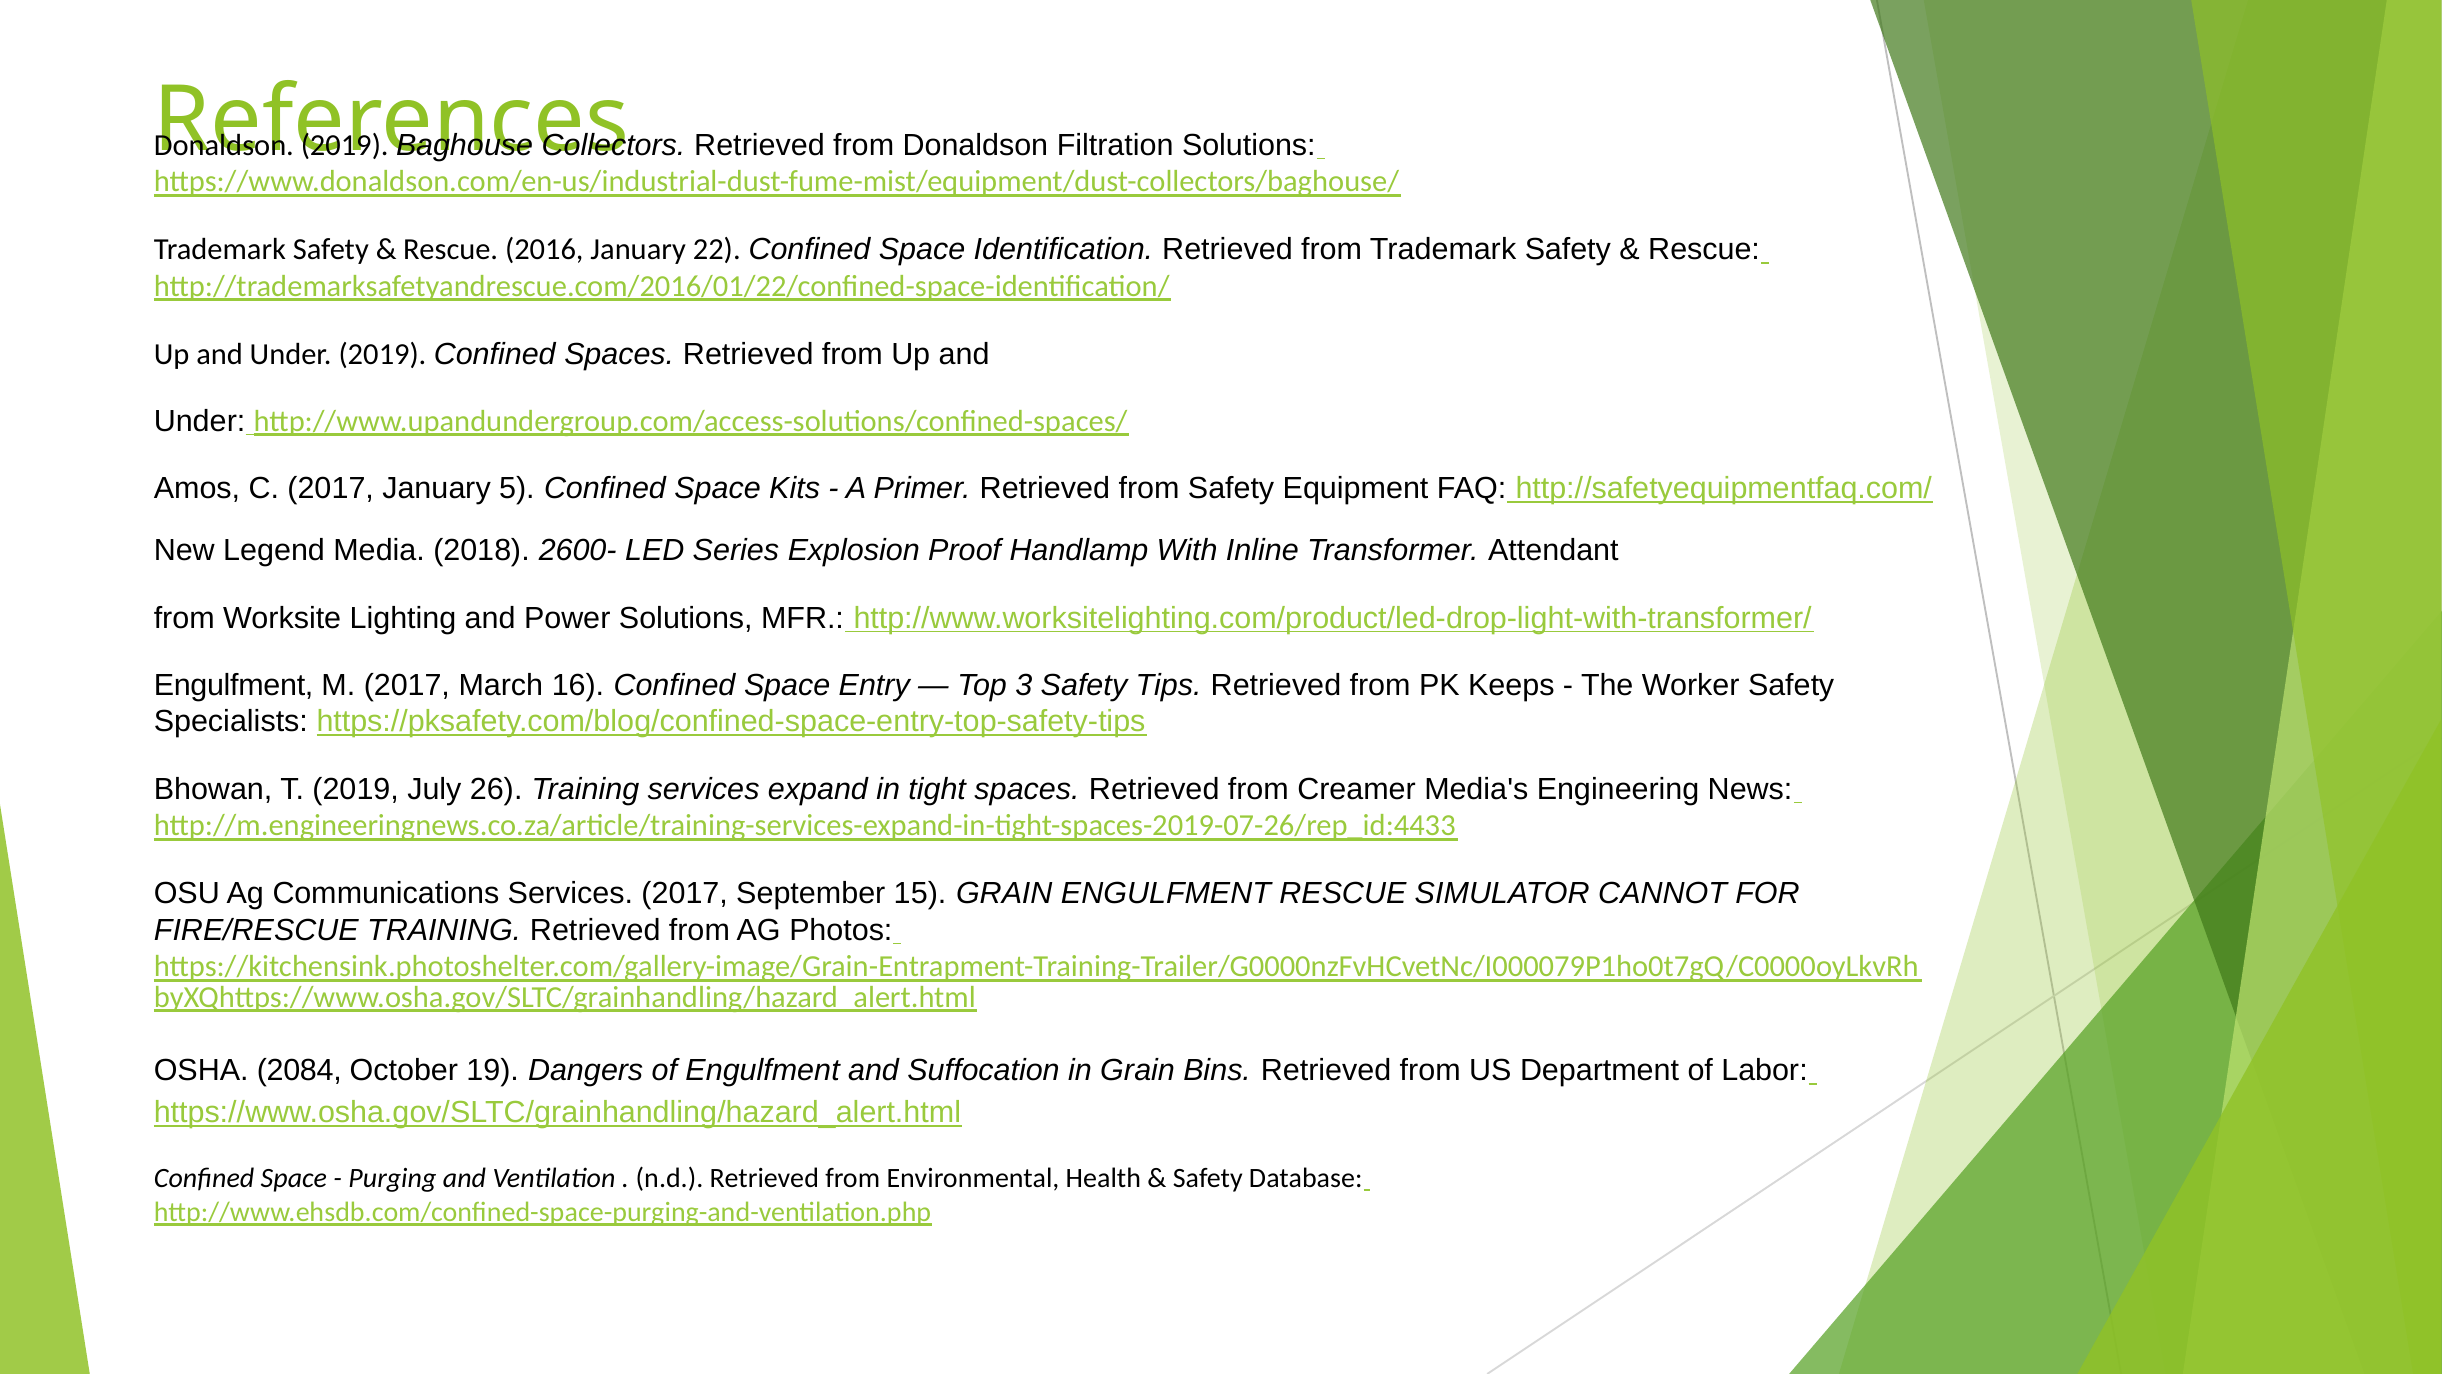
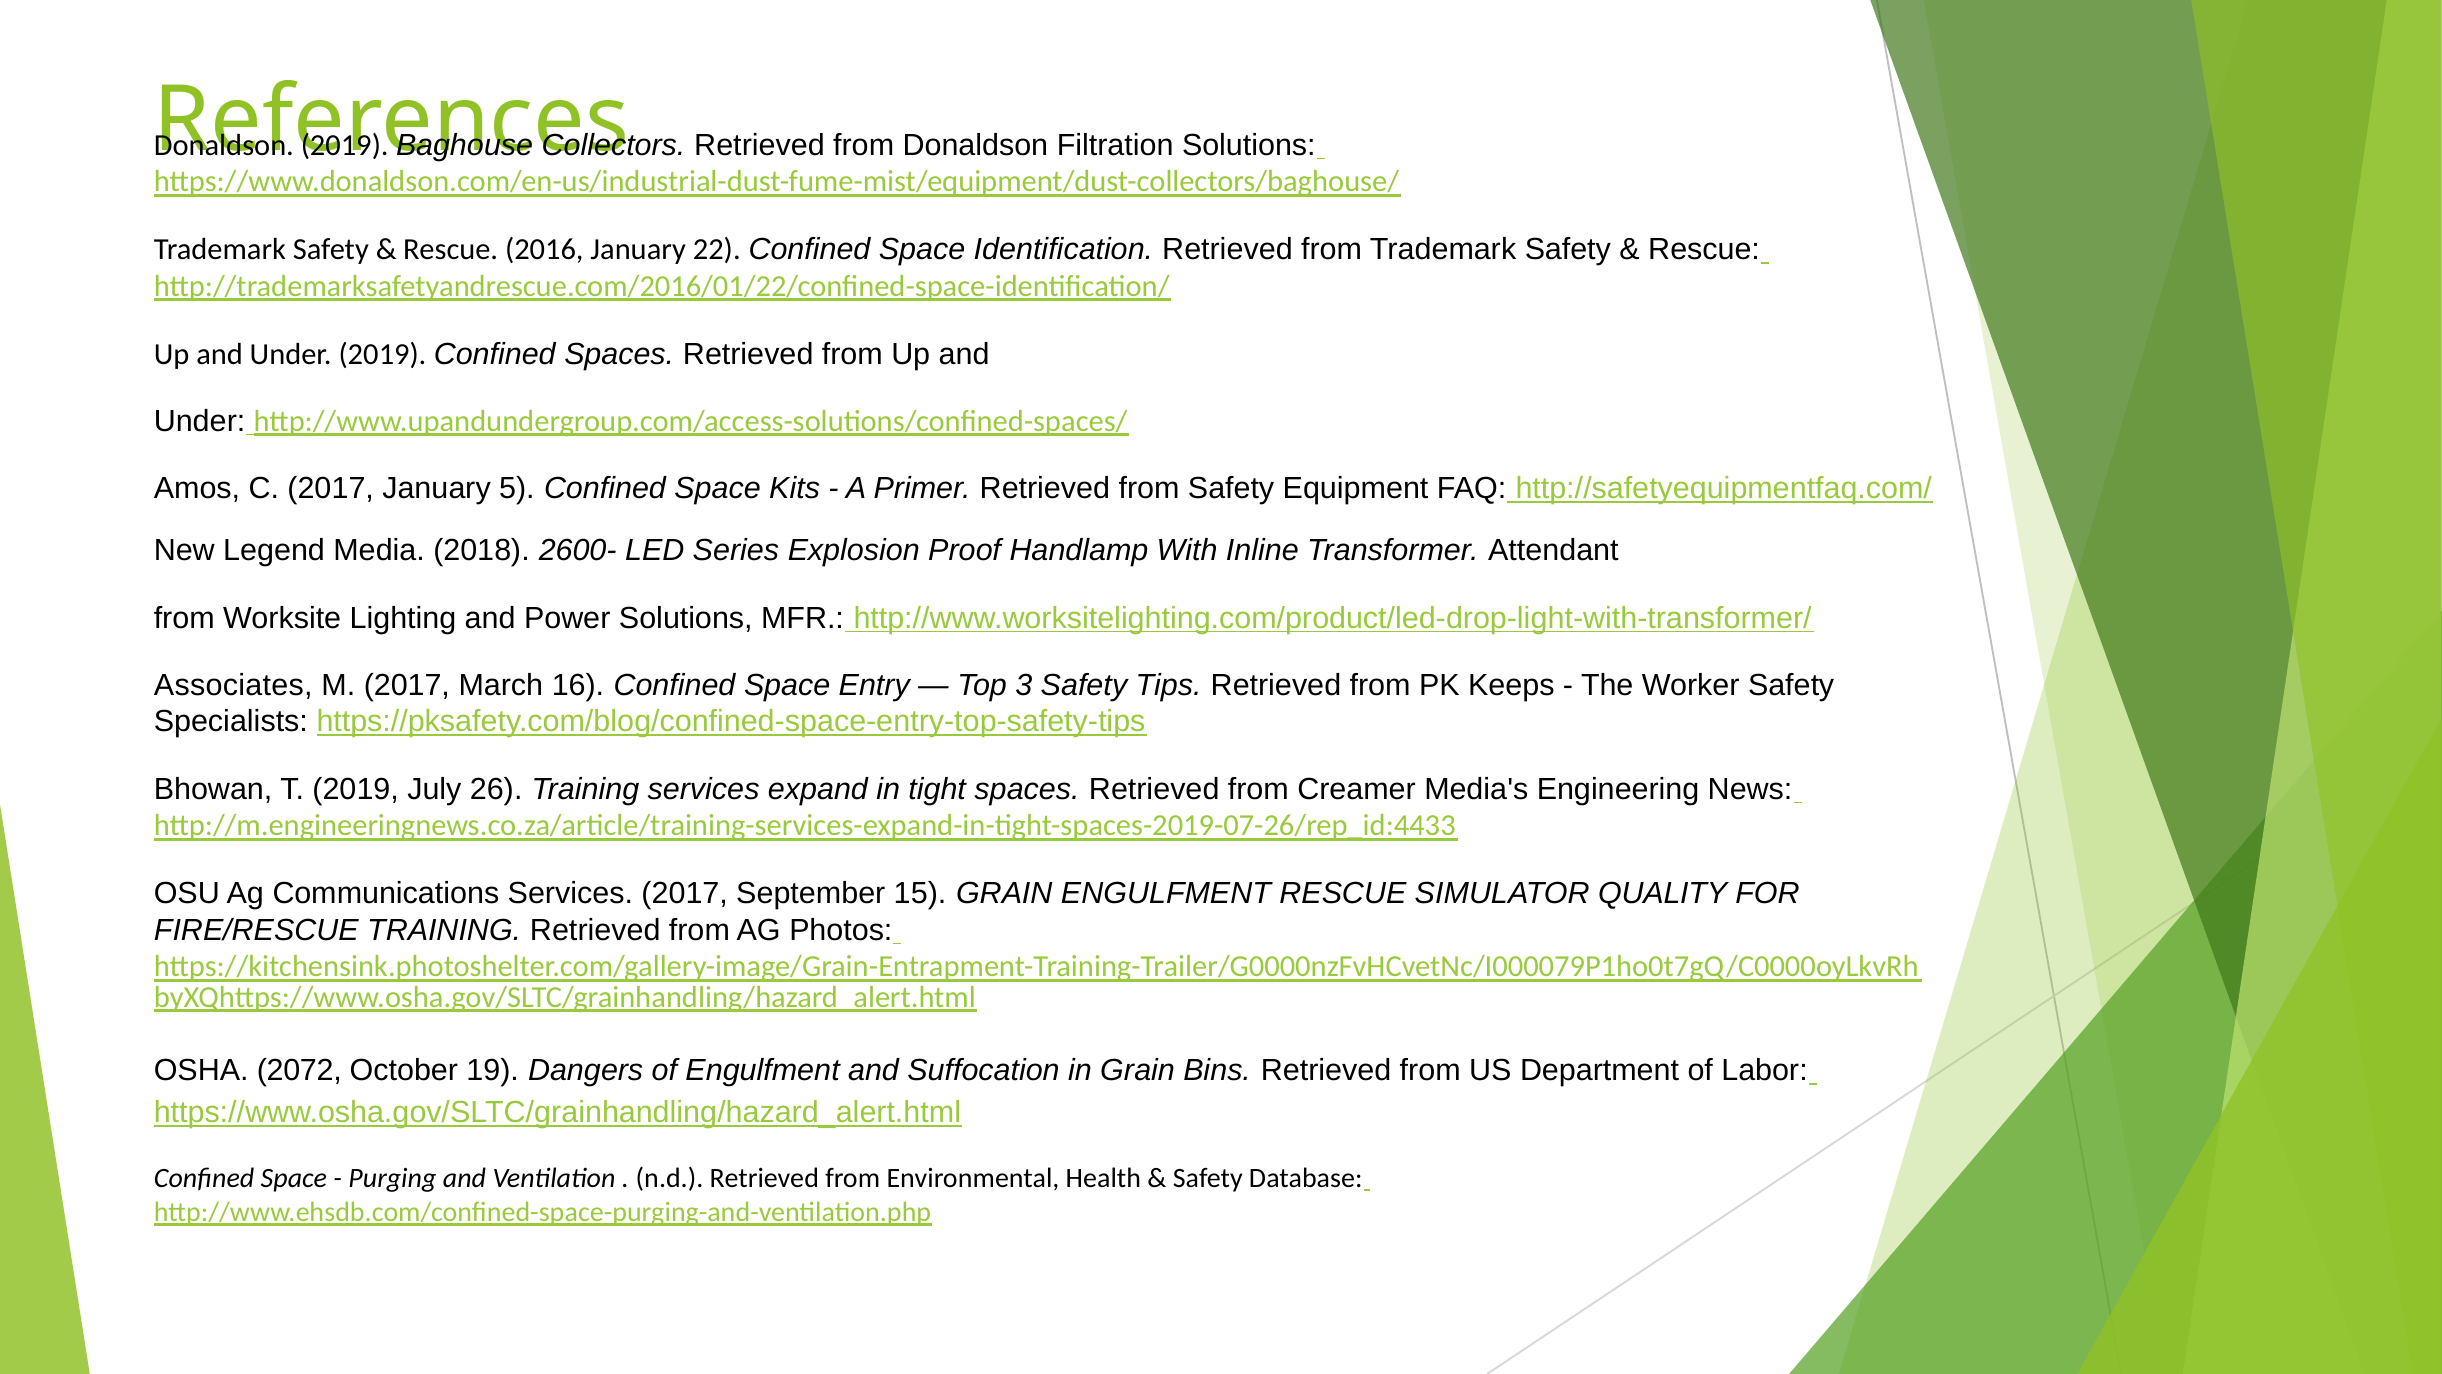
Engulfment at (234, 685): Engulfment -> Associates
CANNOT: CANNOT -> QUALITY
2084: 2084 -> 2072
